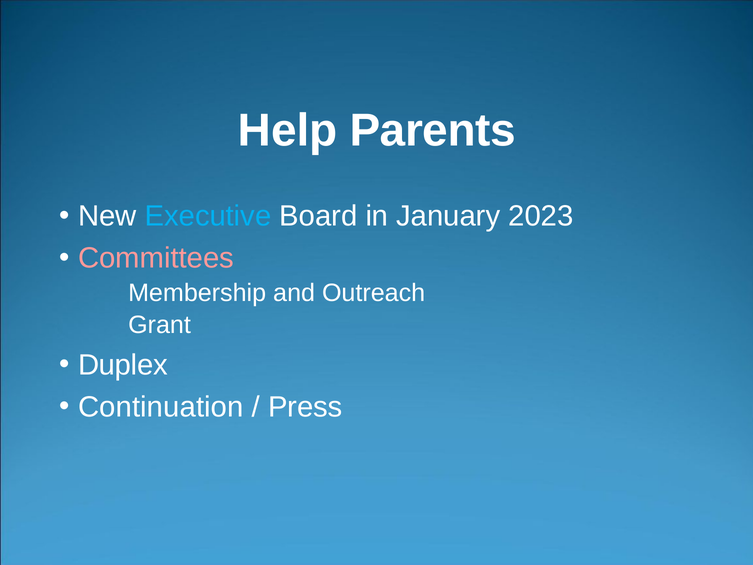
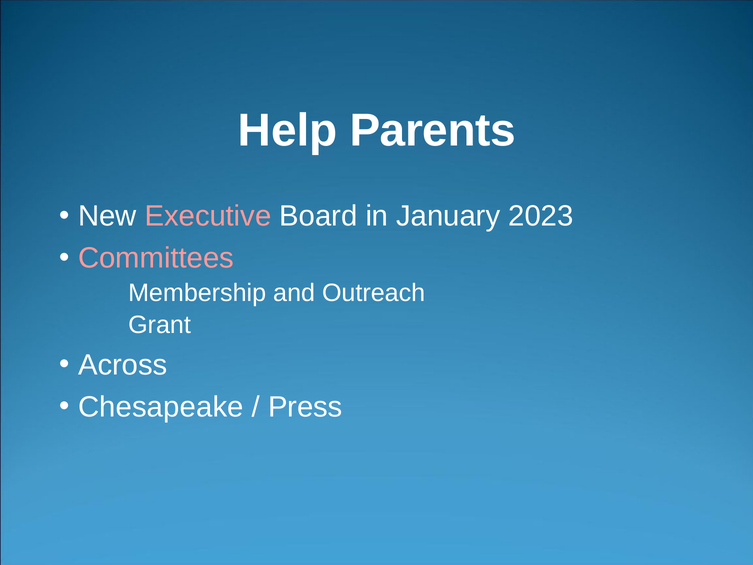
Executive colour: light blue -> pink
Duplex: Duplex -> Across
Continuation: Continuation -> Chesapeake
